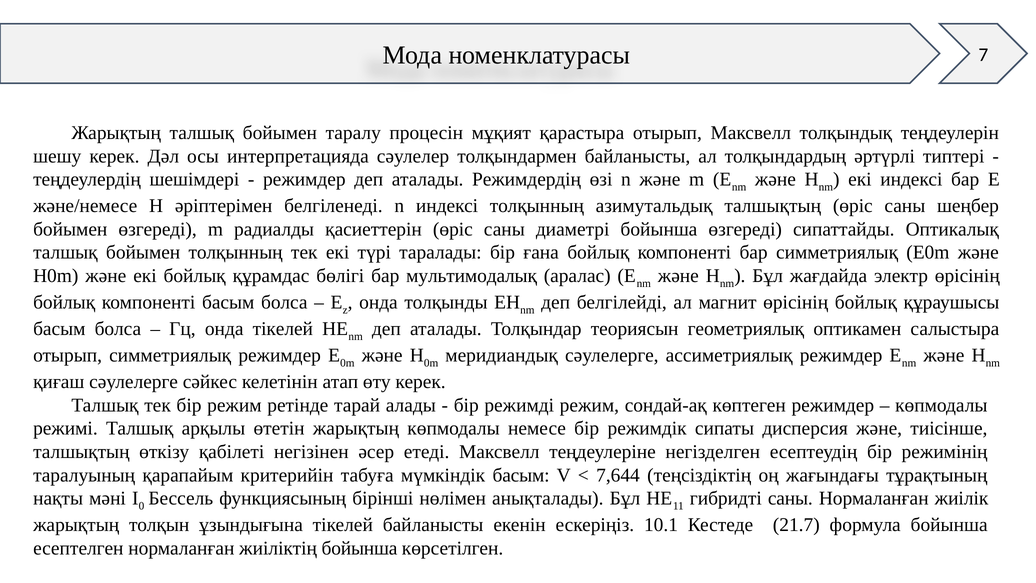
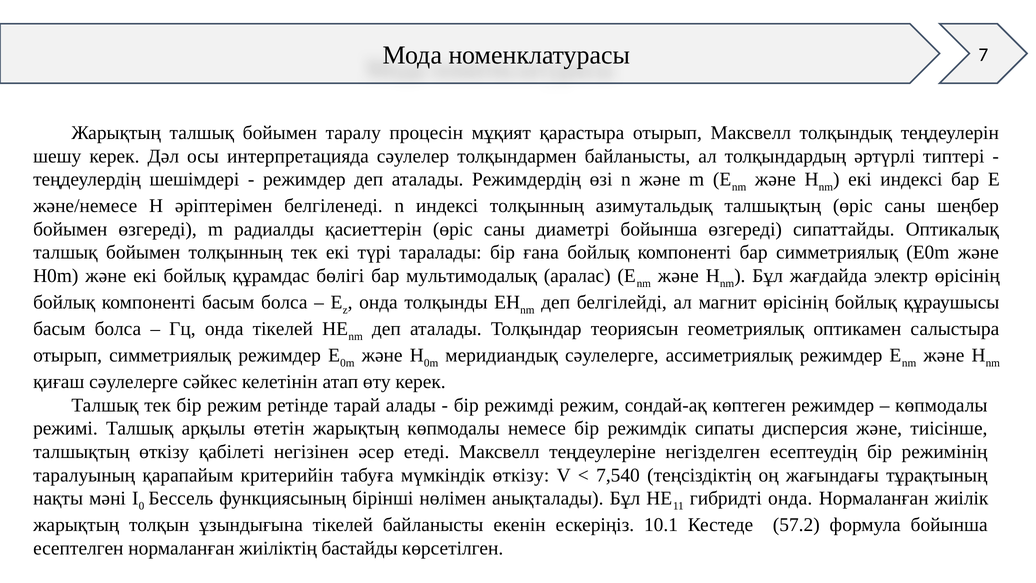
мүмкіндік басым: басым -> өткізу
7,644: 7,644 -> 7,540
гибридті саны: саны -> онда
21.7: 21.7 -> 57.2
жиіліктің бойынша: бойынша -> бастайды
